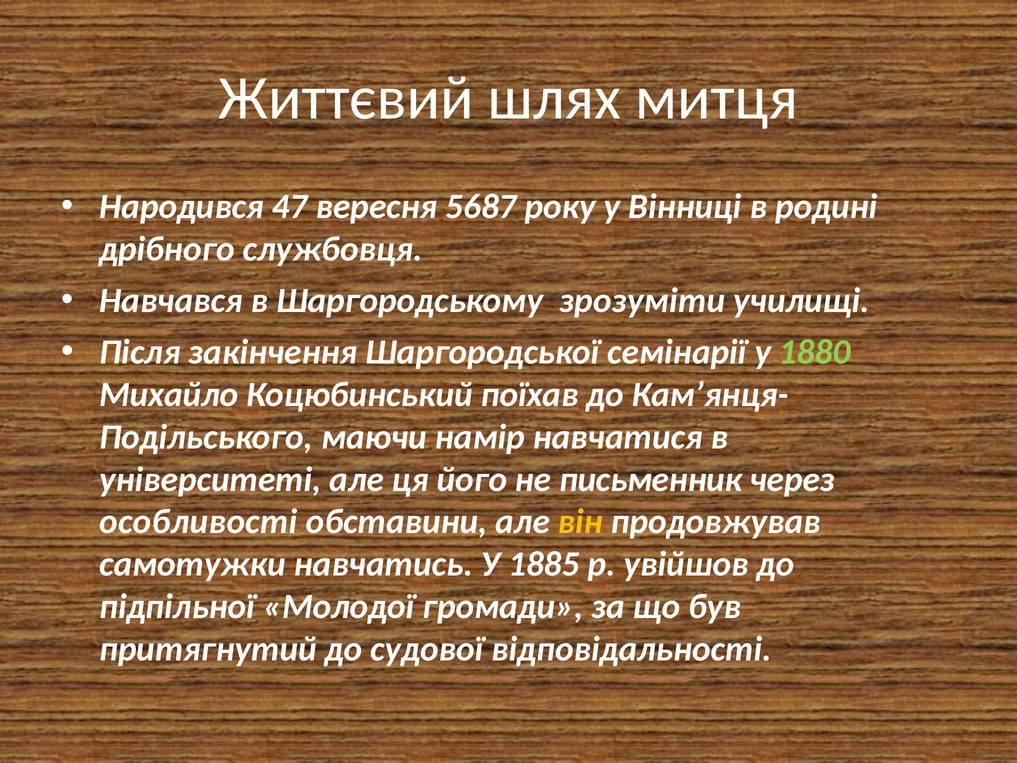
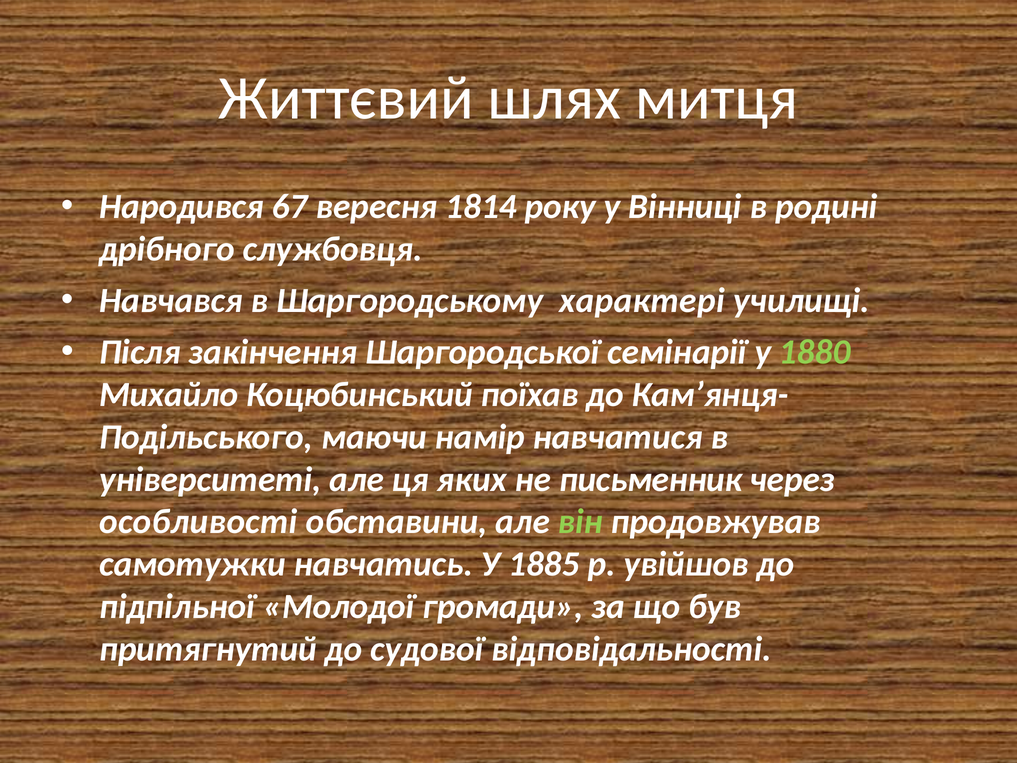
47: 47 -> 67
5687: 5687 -> 1814
зрозуміти: зрозуміти -> характері
його: його -> яких
він colour: yellow -> light green
